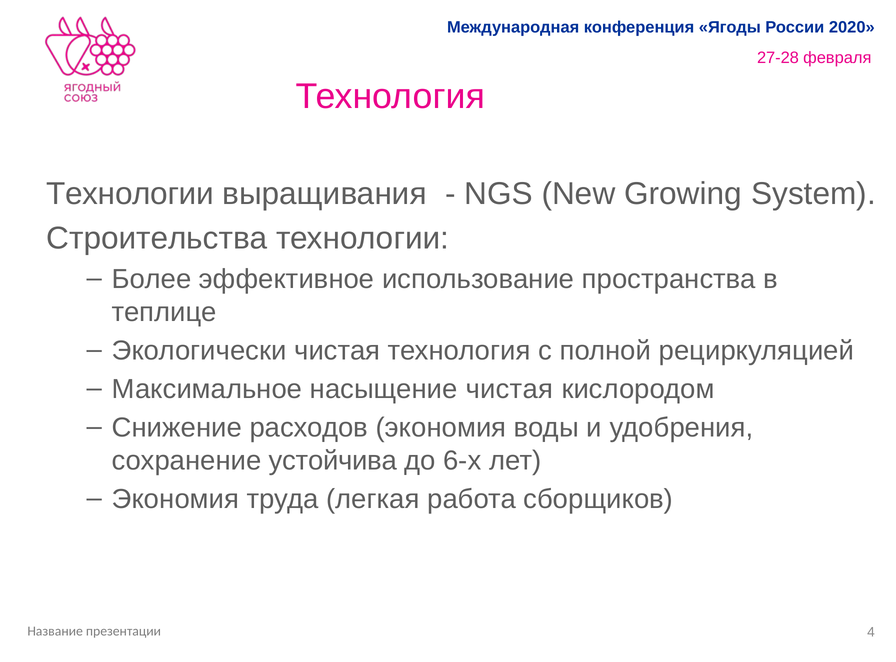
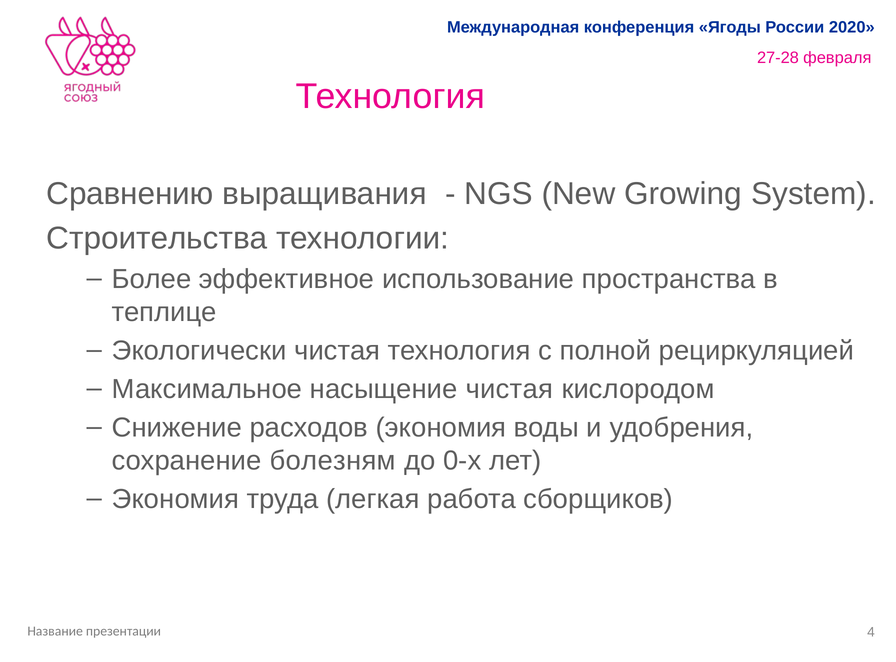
Технологии at (130, 194): Технологии -> Сравнению
устойчива: устойчива -> болезням
6-х: 6-х -> 0-х
